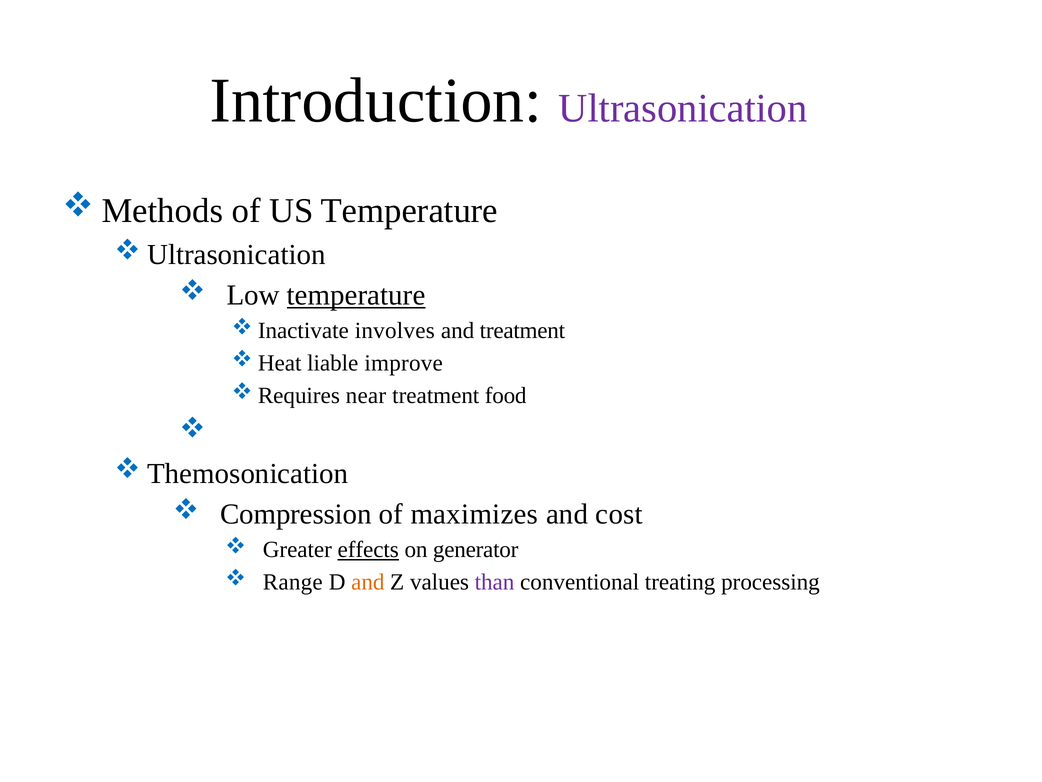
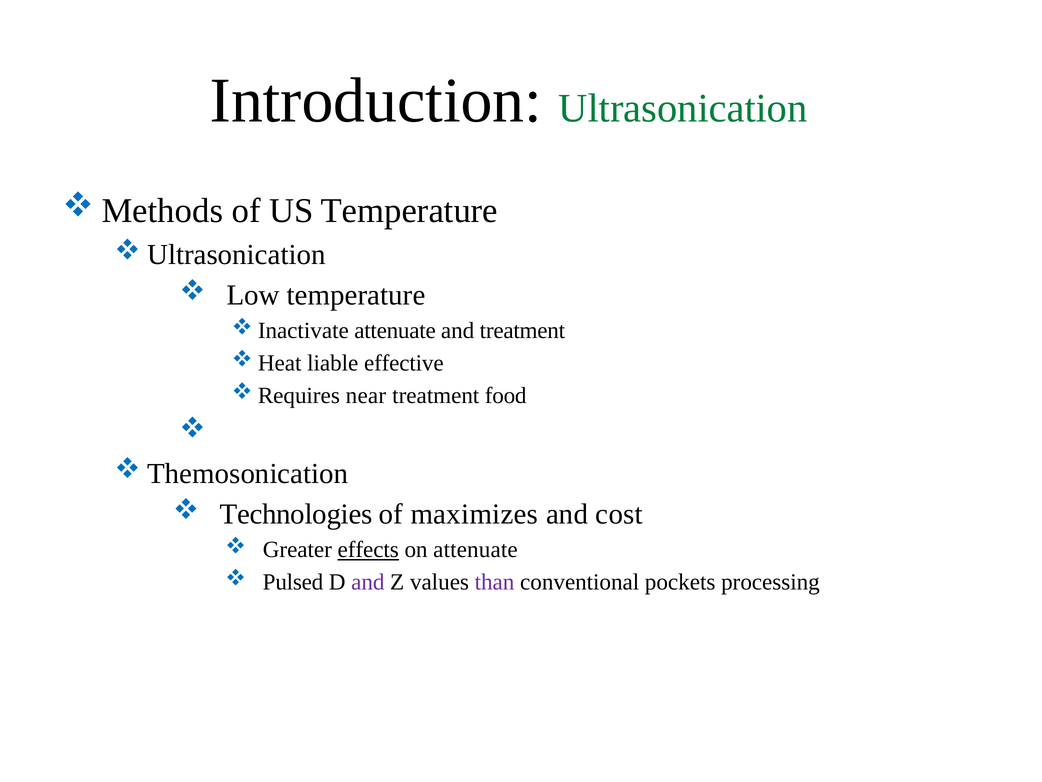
Ultrasonication colour: purple -> green
temperature at (356, 295) underline: present -> none
involves at (395, 330): involves -> attenuate
improve: improve -> effective
Compression: Compression -> Technologies
on generator: generator -> attenuate
Range: Range -> Pulsed
and at (368, 582) colour: orange -> purple
treating: treating -> pockets
